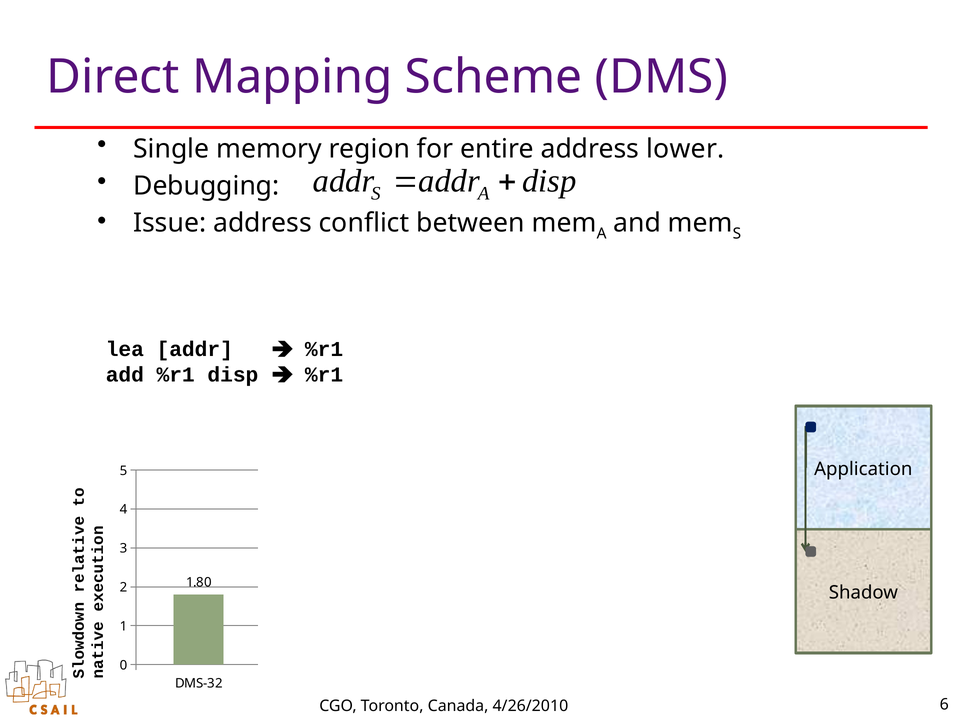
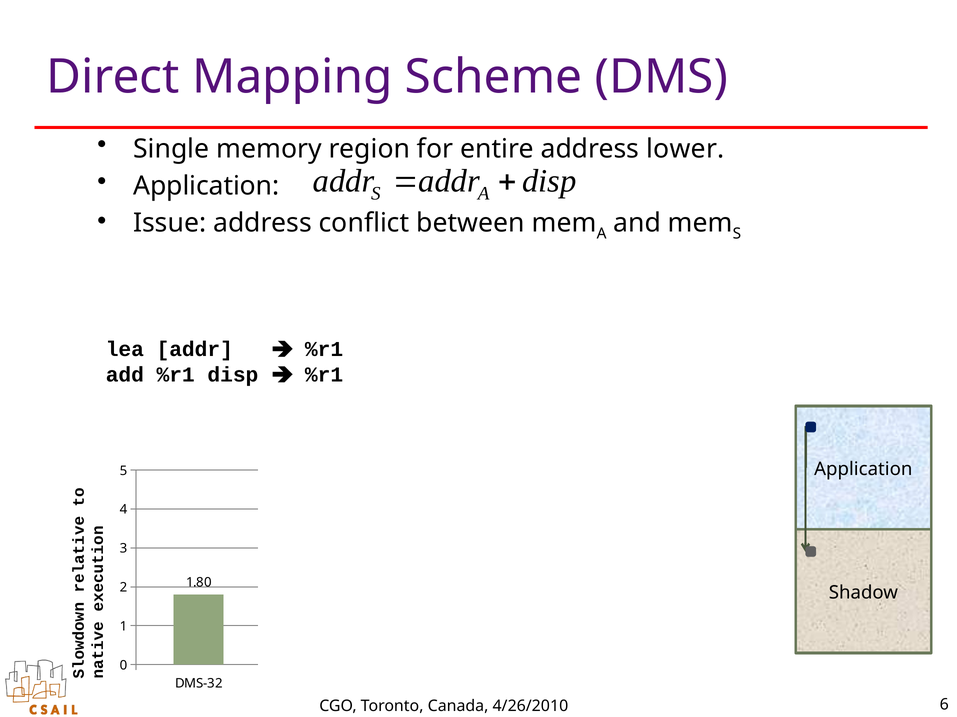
Debugging at (206, 186): Debugging -> Application
